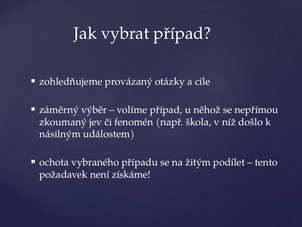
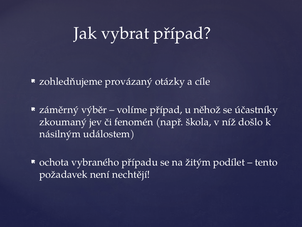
nepřímou: nepřímou -> účastníky
získáme: získáme -> nechtějí
